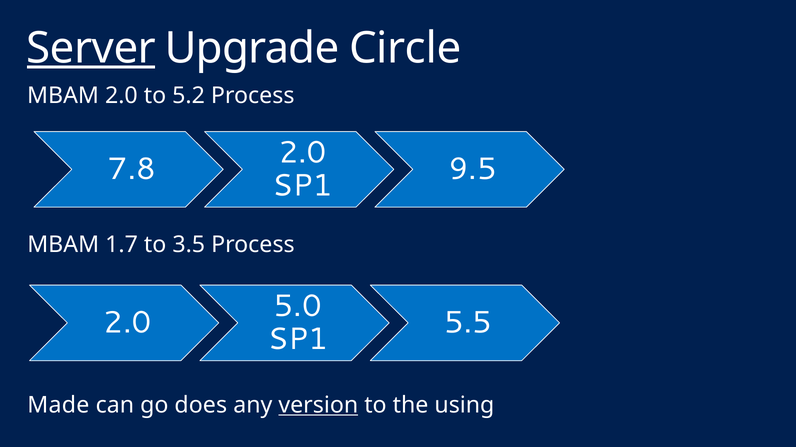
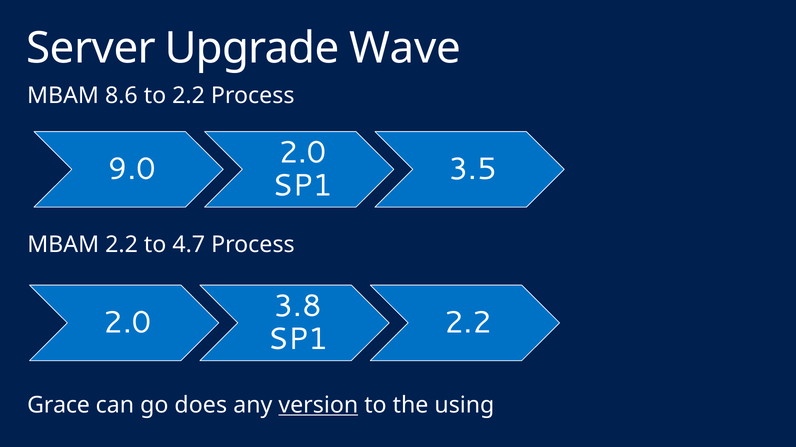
Server underline: present -> none
Circle: Circle -> Wave
MBAM 2.0: 2.0 -> 8.6
to 5.2: 5.2 -> 2.2
7.8: 7.8 -> 9.0
9.5: 9.5 -> 3.5
MBAM 1.7: 1.7 -> 2.2
3.5: 3.5 -> 4.7
5.0: 5.0 -> 3.8
5.5 at (468, 323): 5.5 -> 2.2
Made: Made -> Grace
